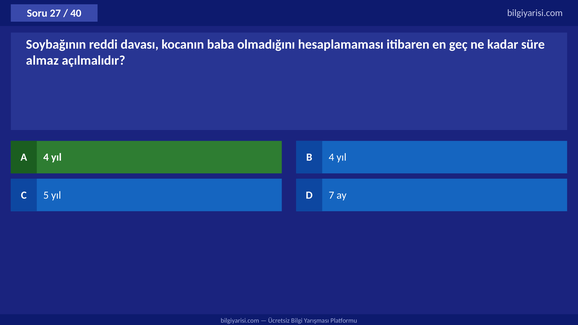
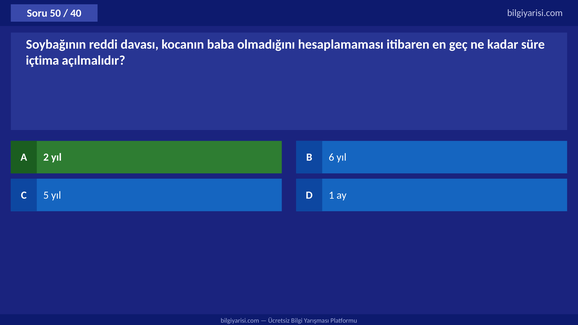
27: 27 -> 50
almaz: almaz -> içtima
A 4: 4 -> 2
B 4: 4 -> 6
7: 7 -> 1
